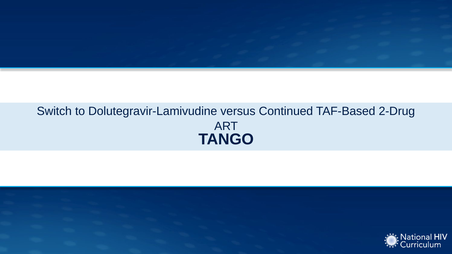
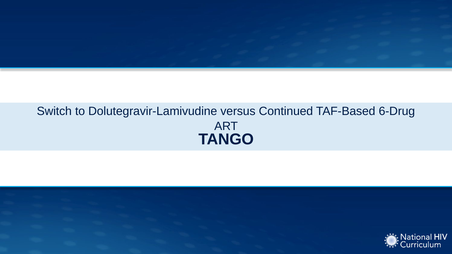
2-Drug: 2-Drug -> 6-Drug
